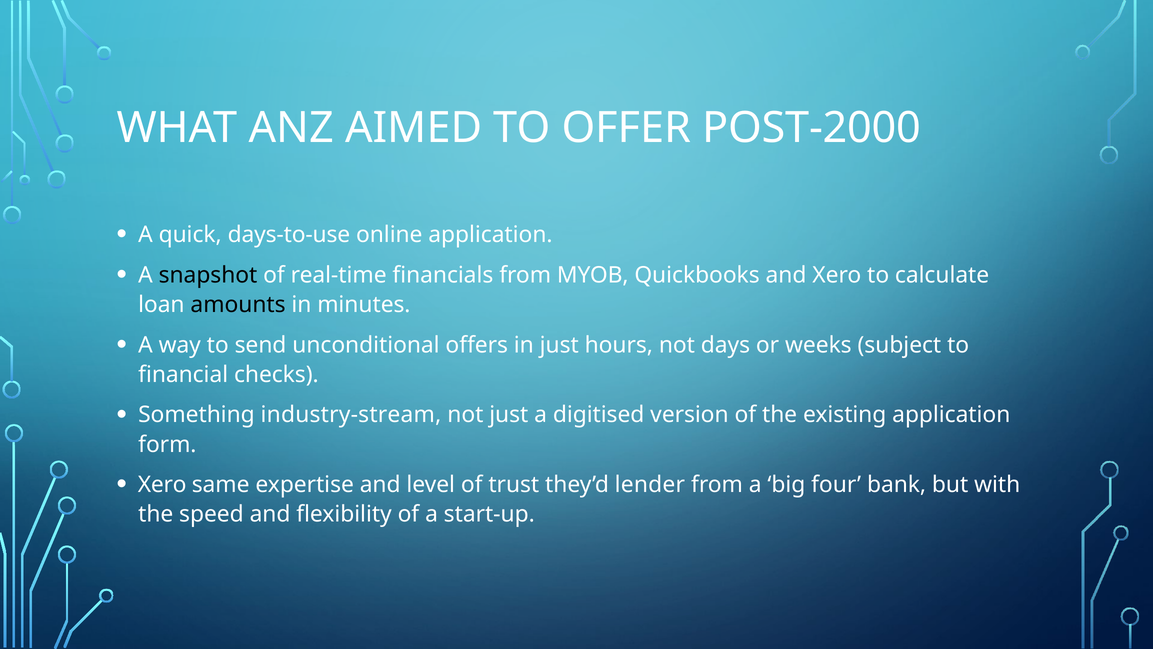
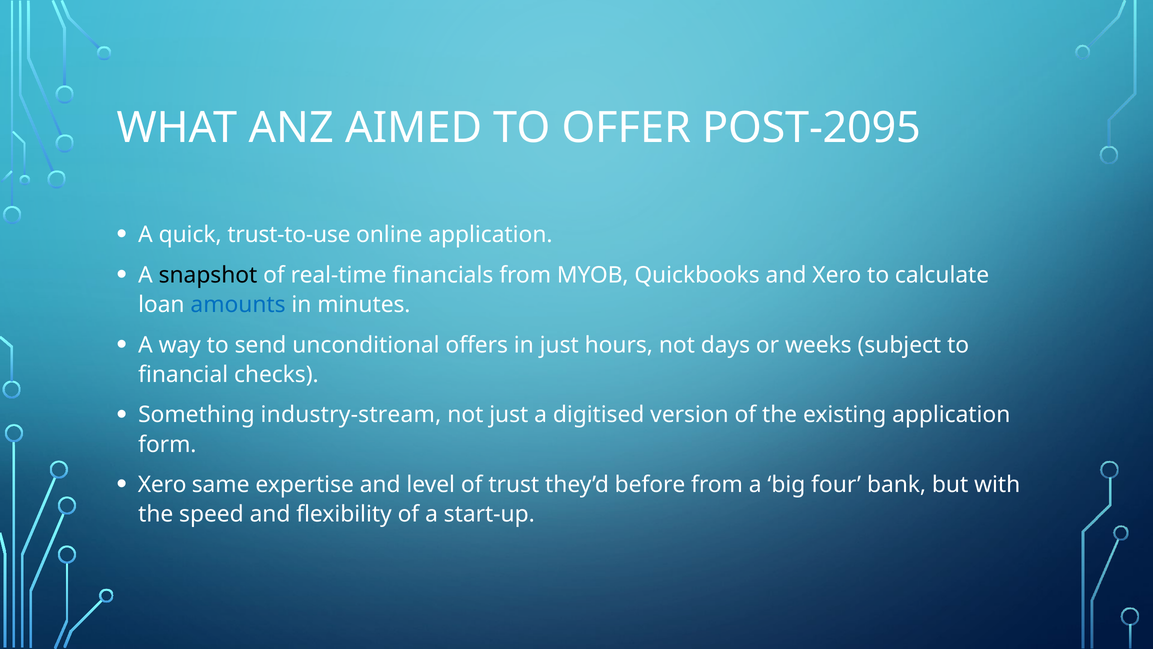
POST-2000: POST-2000 -> POST-2095
days-to-use: days-to-use -> trust-to-use
amounts colour: black -> blue
lender: lender -> before
